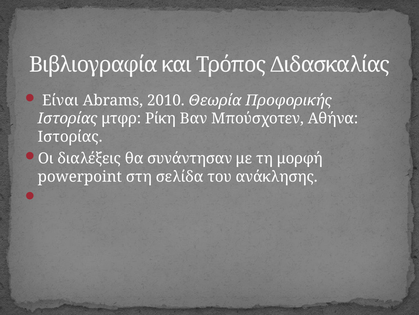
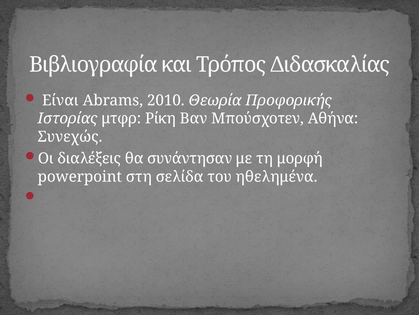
Ιστορίας at (70, 136): Ιστορίας -> Συνεχώς
ανάκλησης: ανάκλησης -> ηθελημένα
